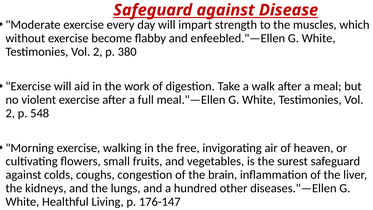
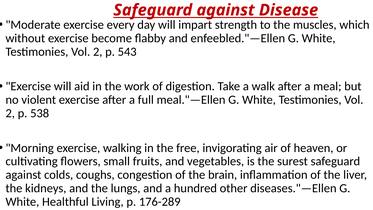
380: 380 -> 543
548: 548 -> 538
176-147: 176-147 -> 176-289
